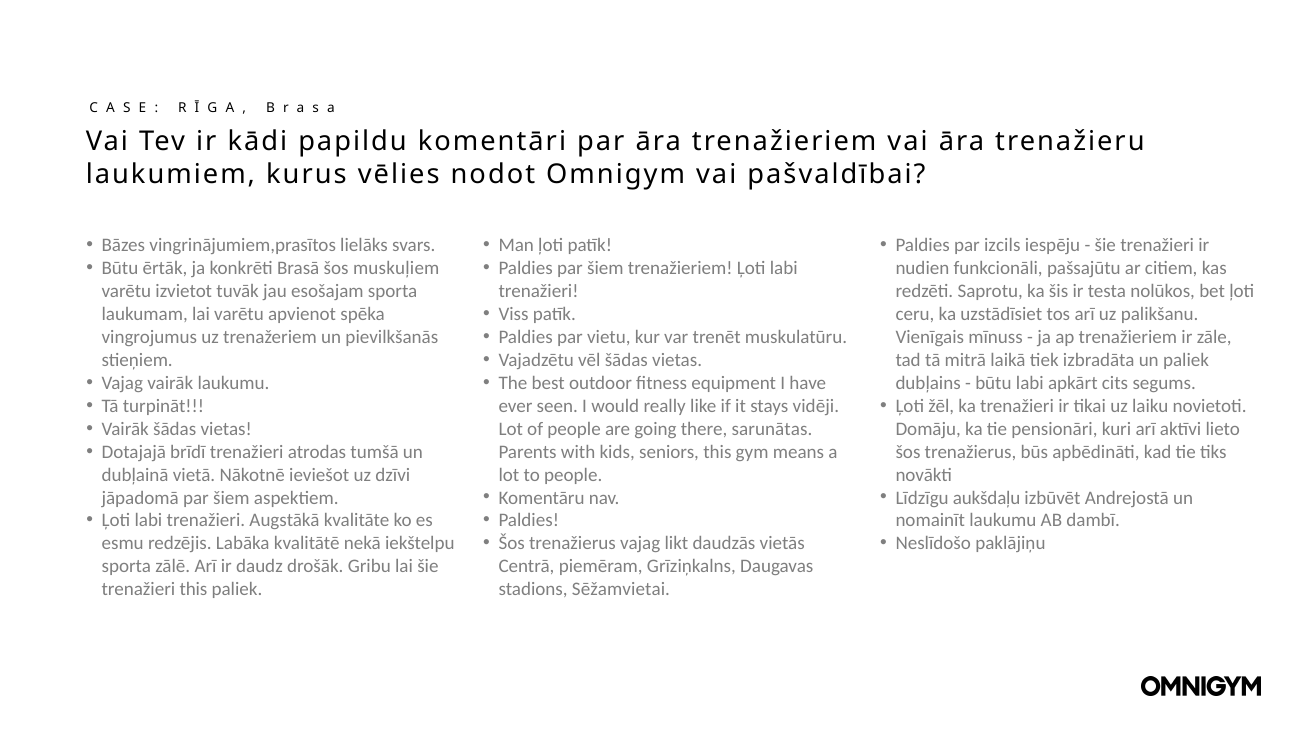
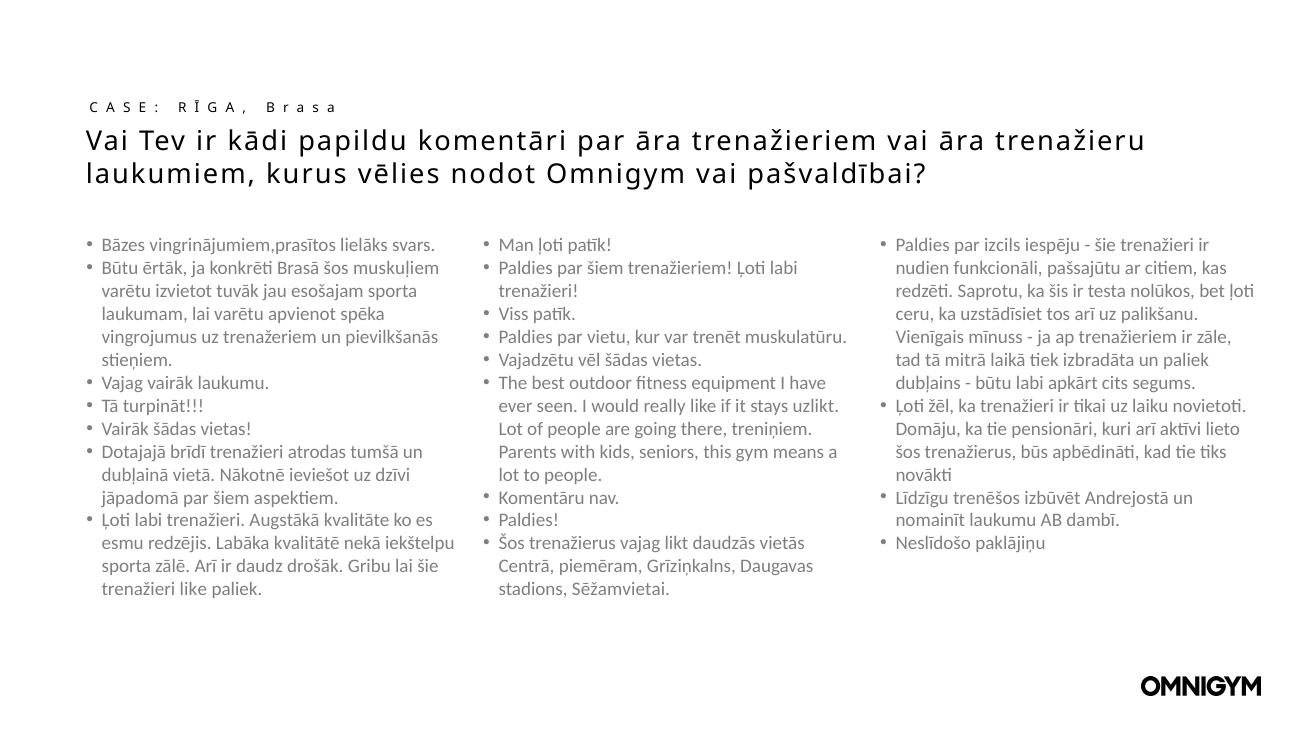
vidēji: vidēji -> uzlikt
sarunātas: sarunātas -> treniņiem
aukšdaļu: aukšdaļu -> trenēšos
trenažieri this: this -> like
